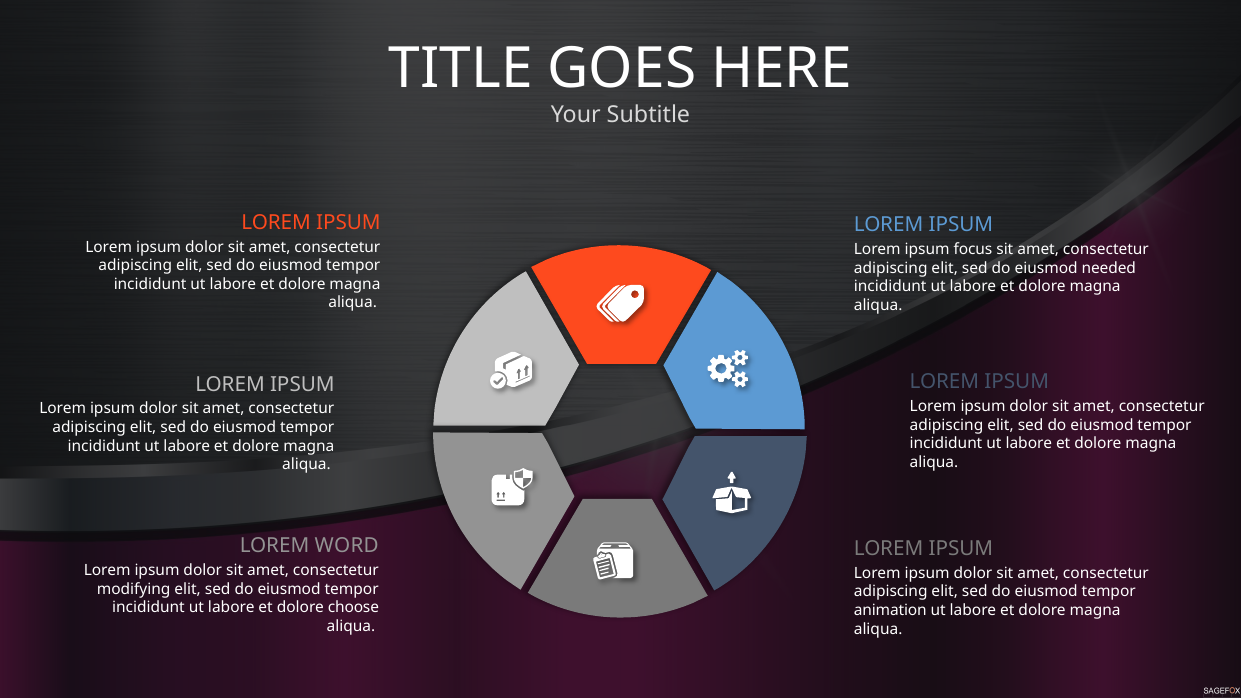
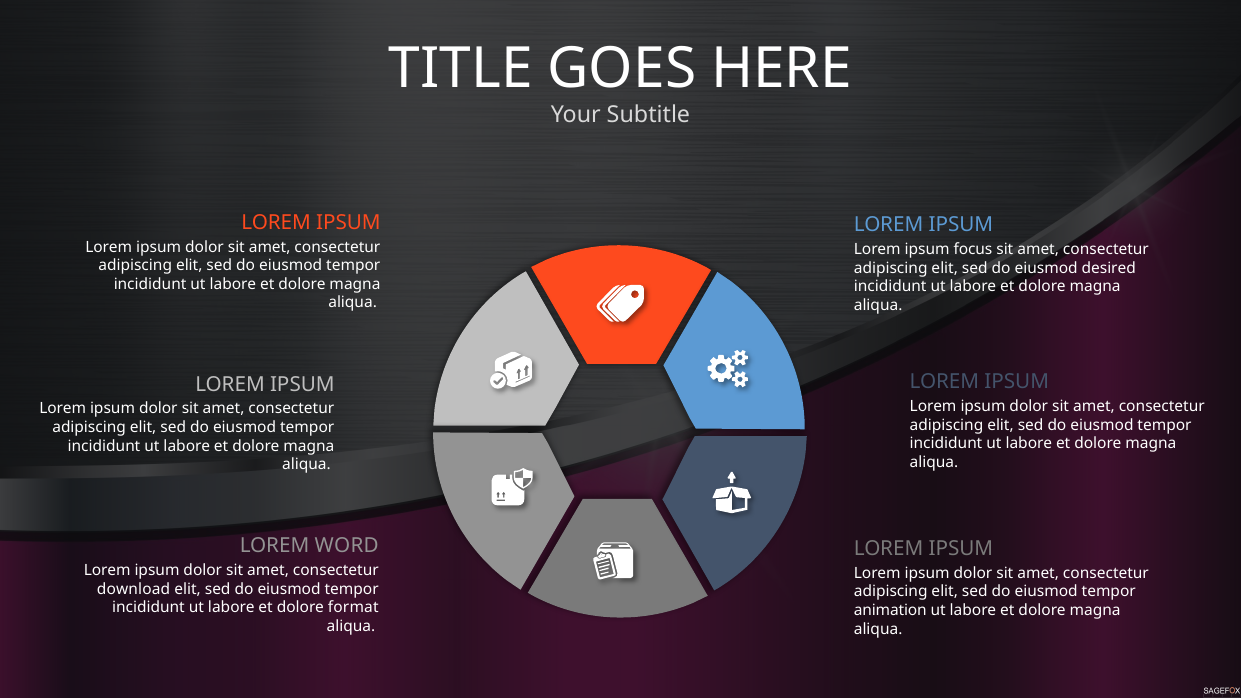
needed: needed -> desired
modifying: modifying -> download
choose: choose -> format
